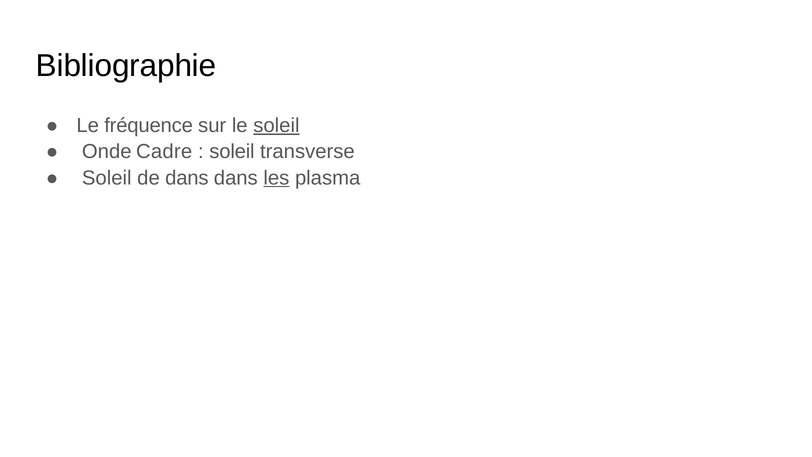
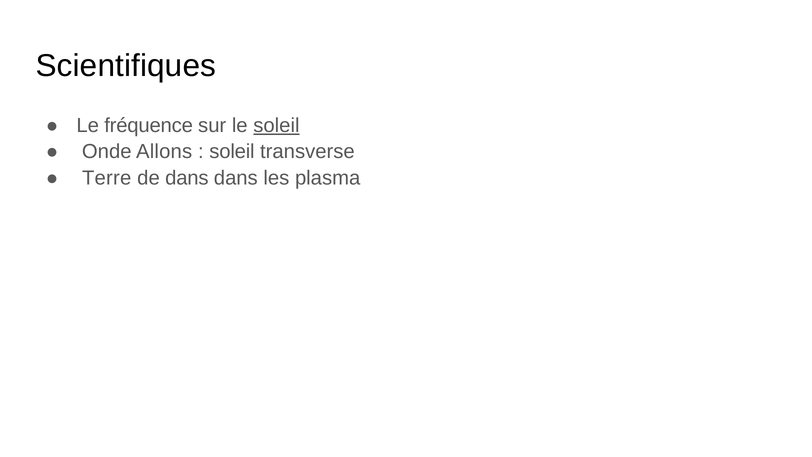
Bibliographie: Bibliographie -> Scientifiques
Cadre: Cadre -> Allons
Soleil at (107, 178): Soleil -> Terre
les underline: present -> none
